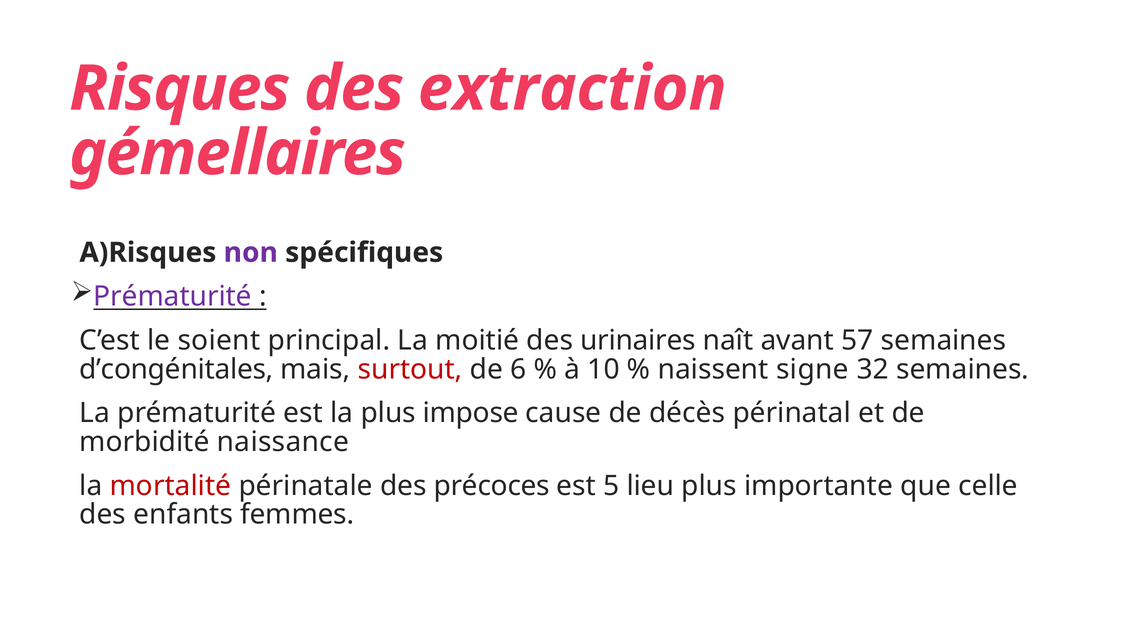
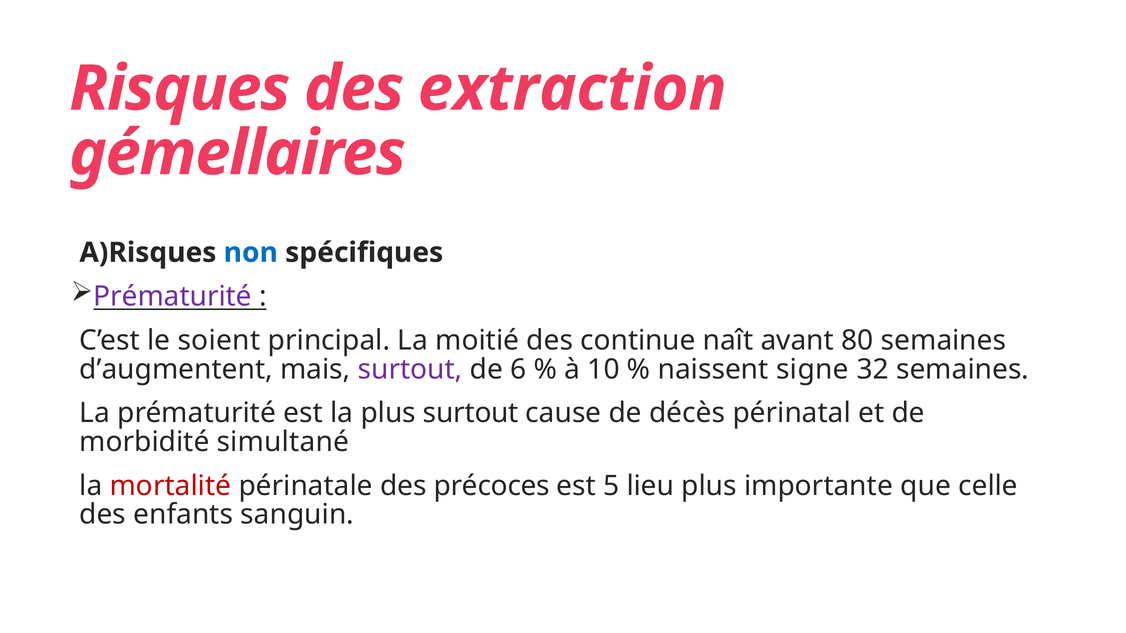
non colour: purple -> blue
urinaires: urinaires -> continue
57: 57 -> 80
d’congénitales: d’congénitales -> d’augmentent
surtout at (410, 369) colour: red -> purple
plus impose: impose -> surtout
naissance: naissance -> simultané
femmes: femmes -> sanguin
